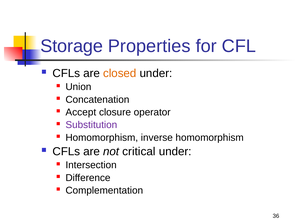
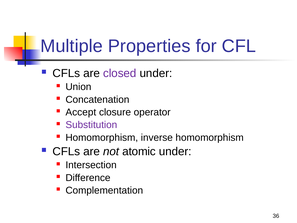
Storage: Storage -> Multiple
closed colour: orange -> purple
critical: critical -> atomic
